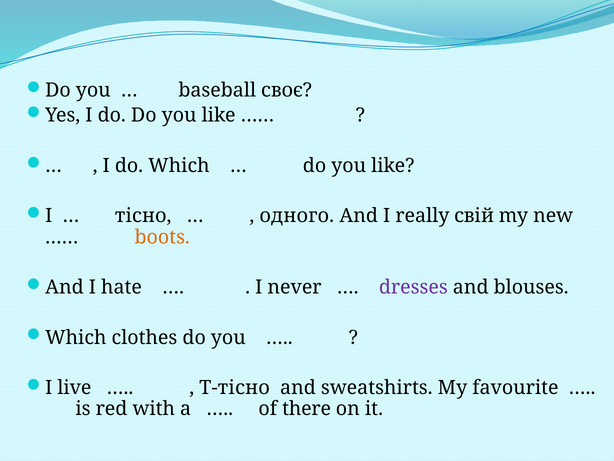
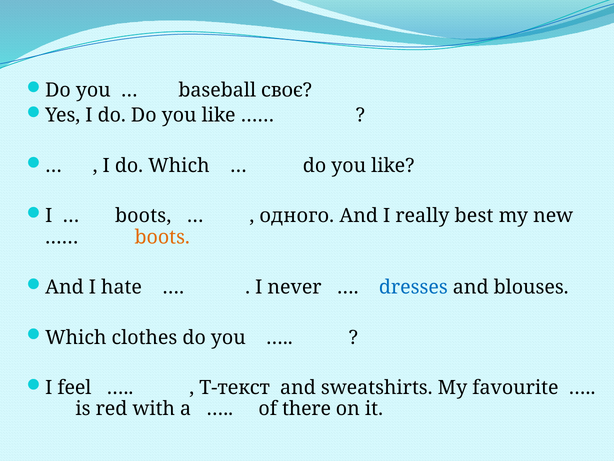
тісно at (143, 216): тісно -> boots
свій: свій -> best
dresses colour: purple -> blue
live: live -> feel
T-тісно: T-тісно -> T-текст
